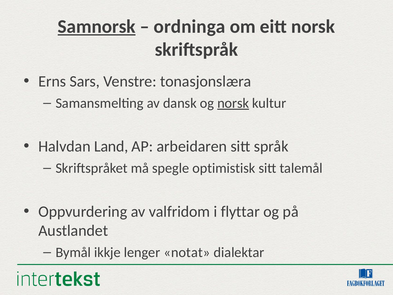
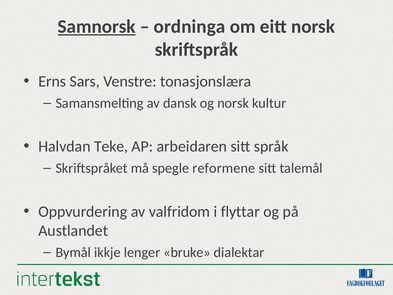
norsk at (233, 103) underline: present -> none
Land: Land -> Teke
optimistisk: optimistisk -> reformene
notat: notat -> bruke
